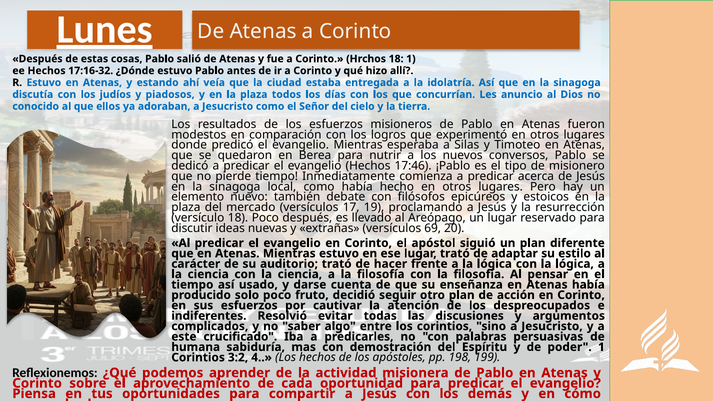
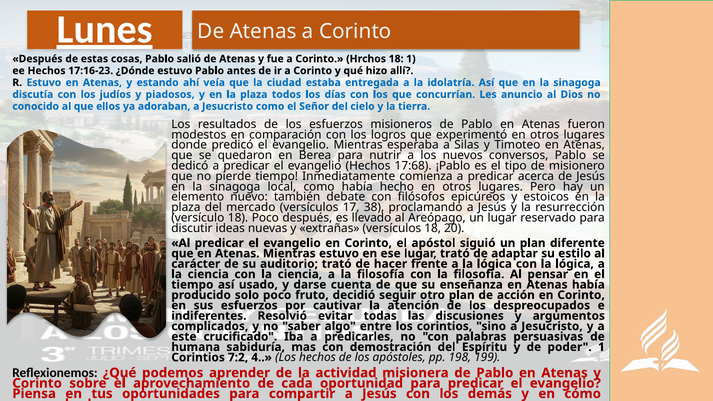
17:16-32: 17:16-32 -> 17:16-23
17:46: 17:46 -> 17:68
19: 19 -> 38
versículos 69: 69 -> 18
3:2: 3:2 -> 7:2
